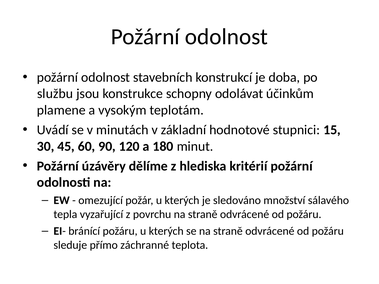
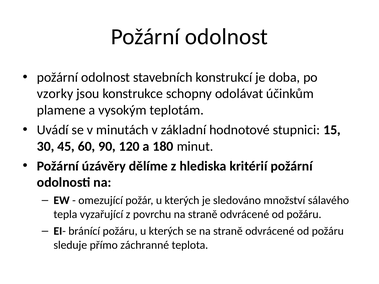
službu: službu -> vzorky
